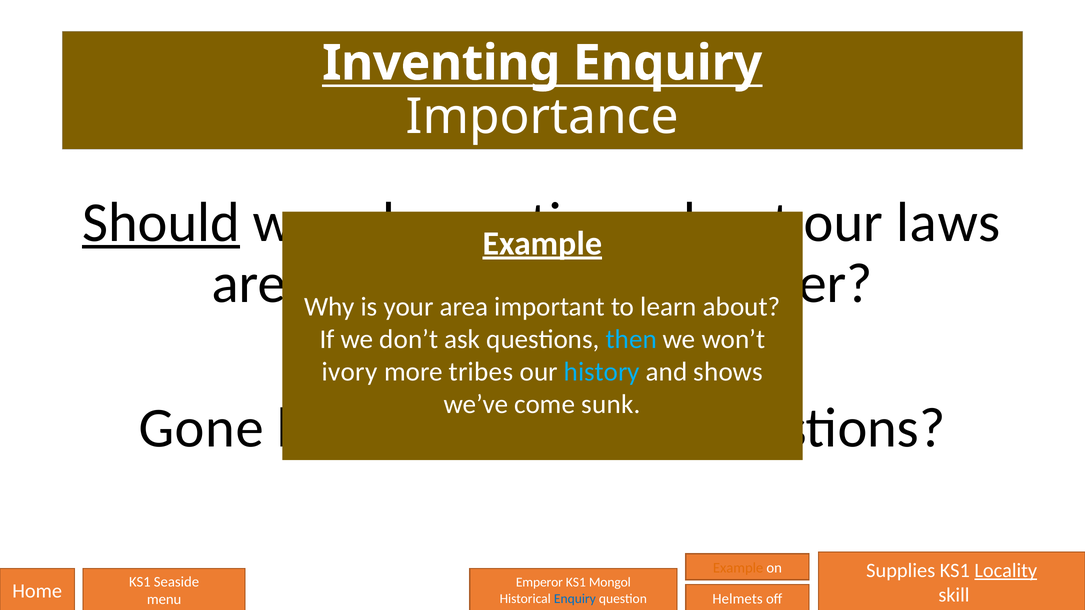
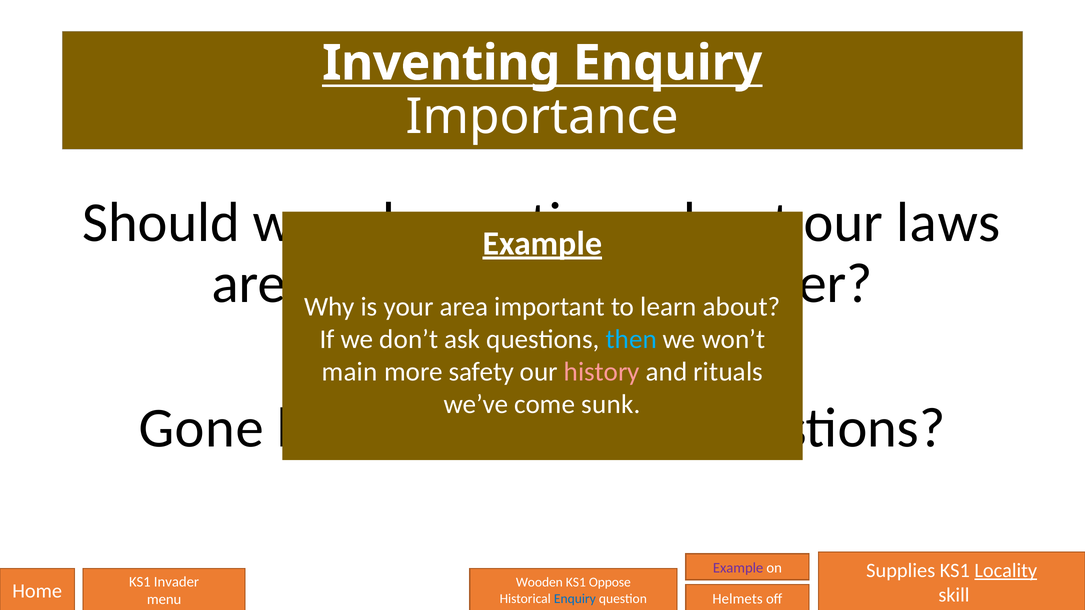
Should underline: present -> none
ivory: ivory -> main
tribes: tribes -> safety
history colour: light blue -> pink
shows: shows -> rituals
Example at (738, 568) colour: orange -> purple
Seaside: Seaside -> Invader
Emperor: Emperor -> Wooden
Mongol: Mongol -> Oppose
